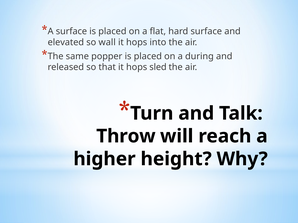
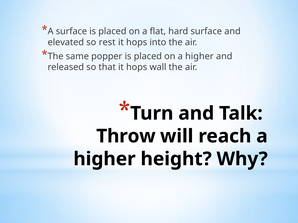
wall: wall -> rest
on a during: during -> higher
sled: sled -> wall
